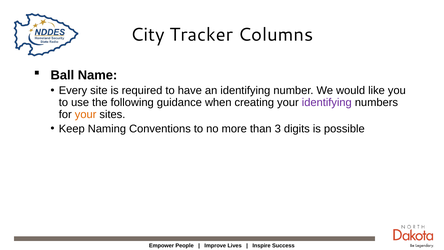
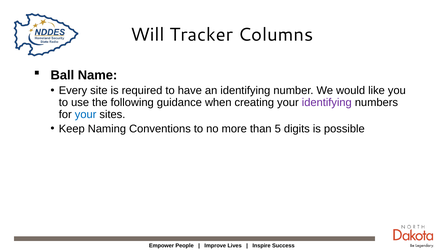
City: City -> Will
your at (86, 114) colour: orange -> blue
3: 3 -> 5
